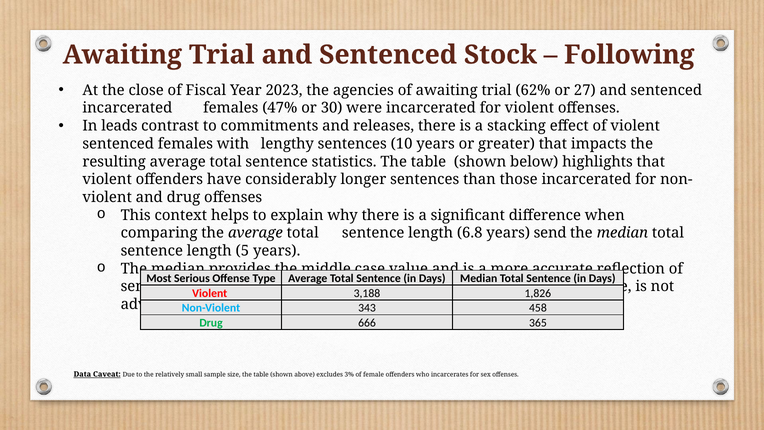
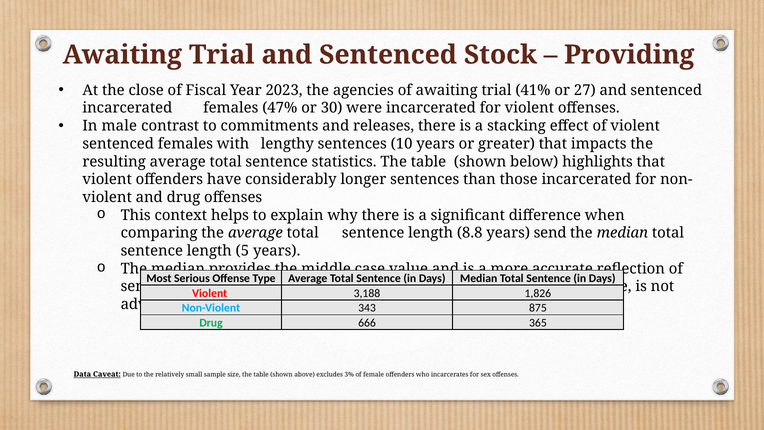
Following: Following -> Providing
62%: 62% -> 41%
leads: leads -> male
6.8: 6.8 -> 8.8
458: 458 -> 875
